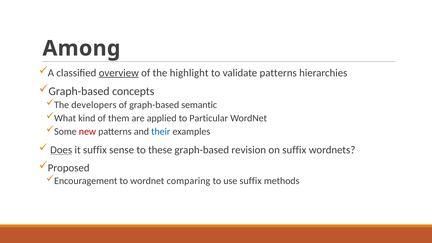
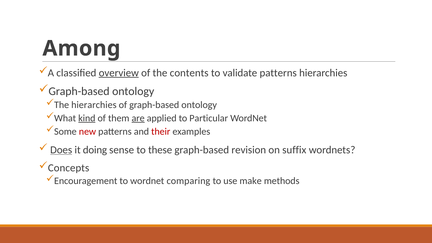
highlight: highlight -> contents
concepts at (133, 91): concepts -> ontology
The developers: developers -> hierarchies
of graph-based semantic: semantic -> ontology
kind underline: none -> present
are underline: none -> present
their colour: blue -> red
it suffix: suffix -> doing
Proposed: Proposed -> Concepts
use suffix: suffix -> make
